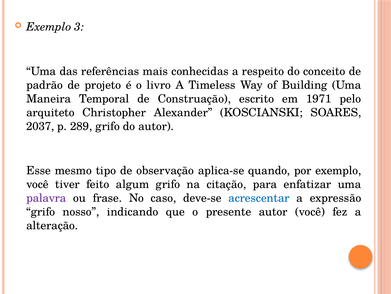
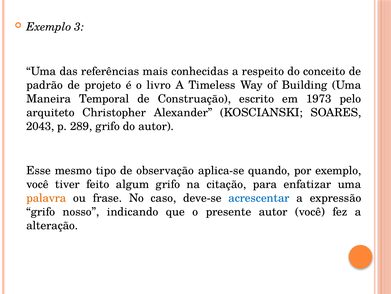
1971: 1971 -> 1973
2037: 2037 -> 2043
palavra colour: purple -> orange
